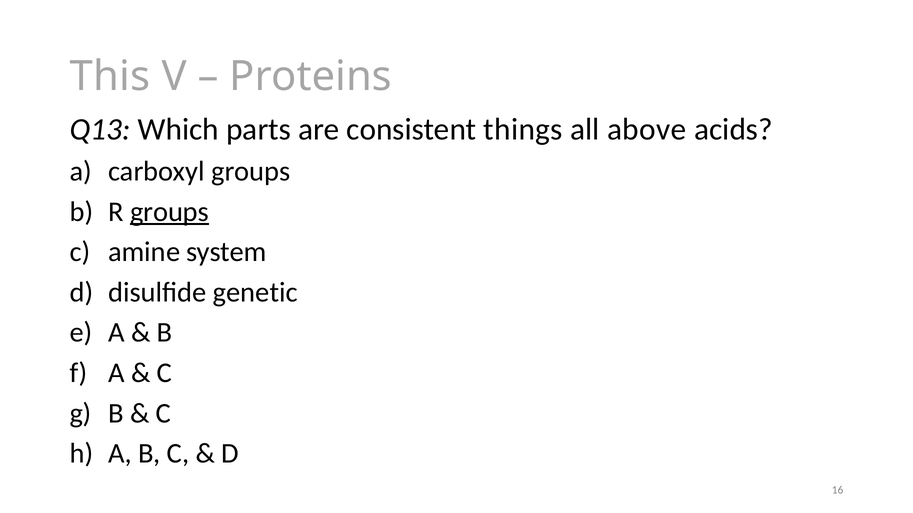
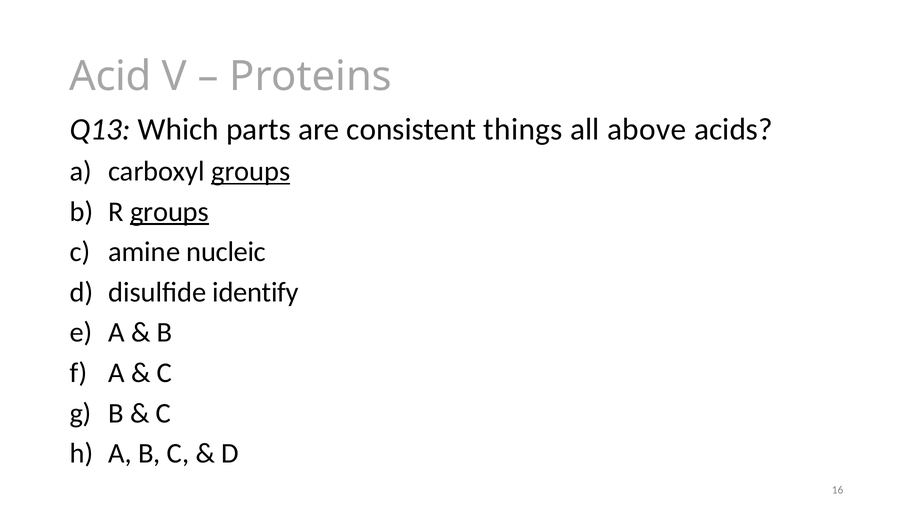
This: This -> Acid
groups at (251, 172) underline: none -> present
system: system -> nucleic
genetic: genetic -> identify
